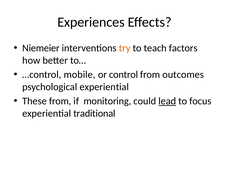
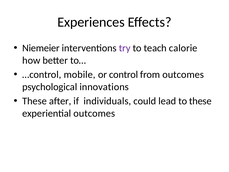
try colour: orange -> purple
factors: factors -> calorie
psychological experiential: experiential -> innovations
These from: from -> after
monitoring: monitoring -> individuals
lead underline: present -> none
to focus: focus -> these
experiential traditional: traditional -> outcomes
